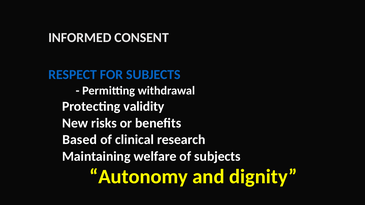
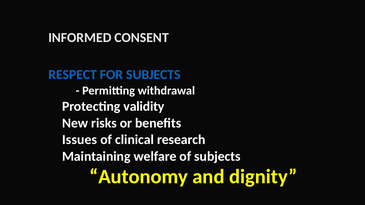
Based: Based -> Issues
